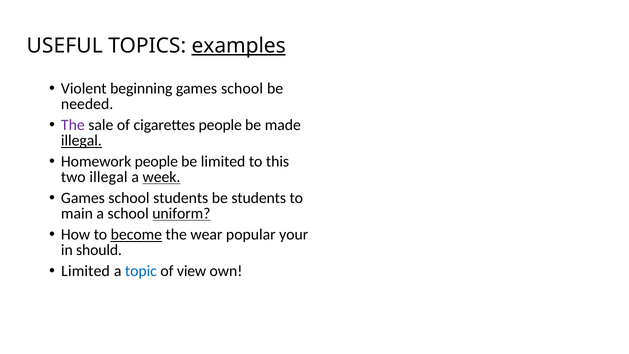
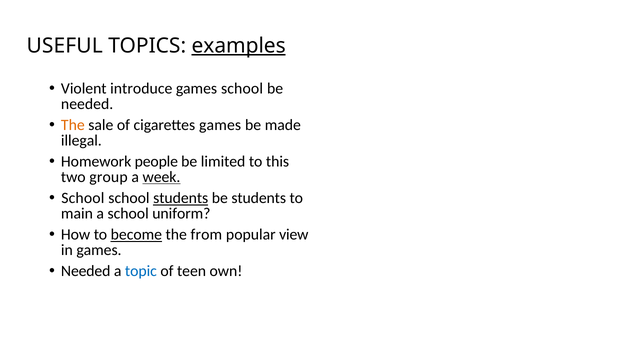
beginning: beginning -> introduce
The at (73, 125) colour: purple -> orange
cigarettes people: people -> games
illegal at (81, 140) underline: present -> none
two illegal: illegal -> group
Games at (83, 198): Games -> School
students at (181, 198) underline: none -> present
uniform underline: present -> none
wear: wear -> from
your: your -> view
in should: should -> games
Limited at (86, 271): Limited -> Needed
view: view -> teen
